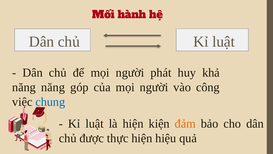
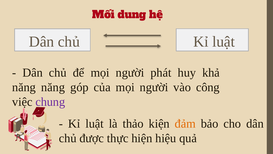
hành: hành -> dung
chung colour: blue -> purple
là hiện: hiện -> thảo
